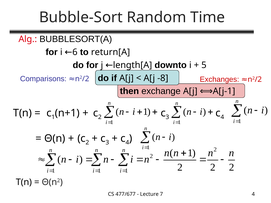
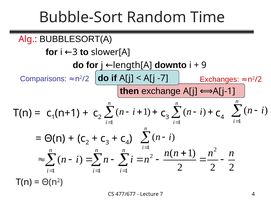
i 6: 6 -> 3
return[A: return[A -> slower[A
5: 5 -> 9
-8: -8 -> -7
